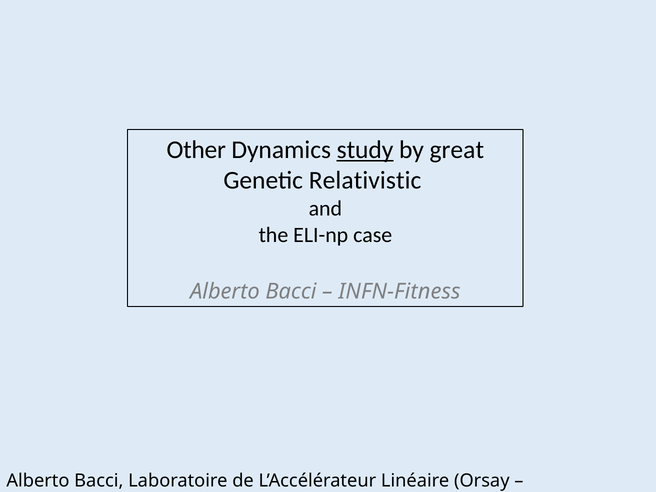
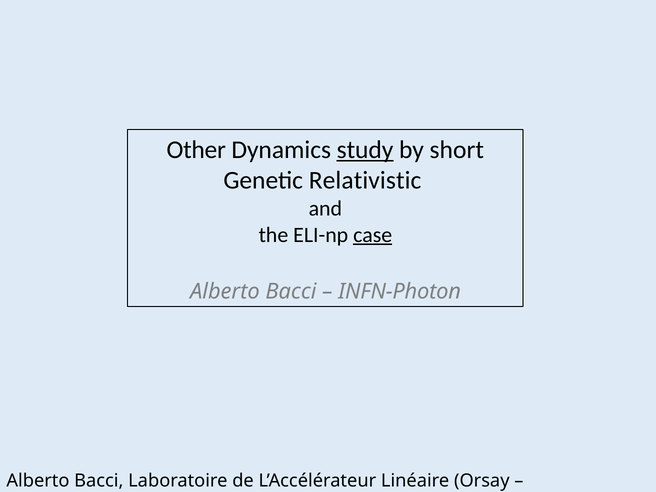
great: great -> short
case underline: none -> present
INFN-Fitness: INFN-Fitness -> INFN-Photon
